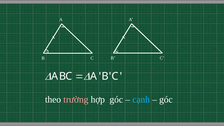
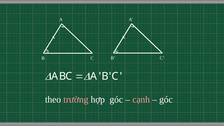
cạnh colour: light blue -> pink
